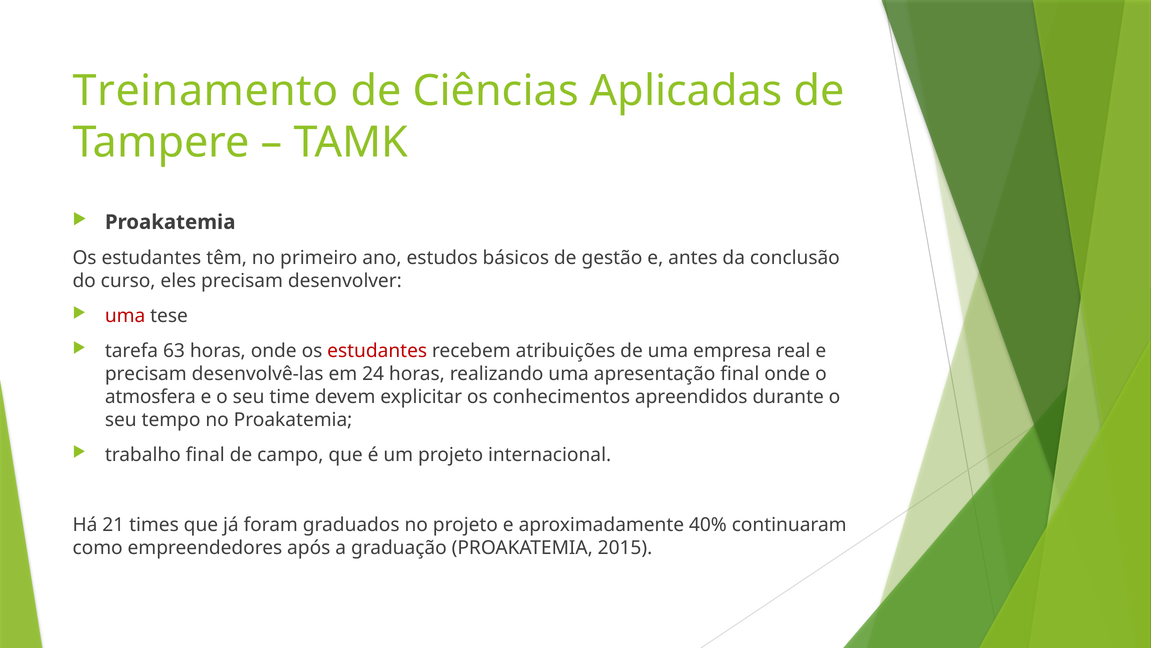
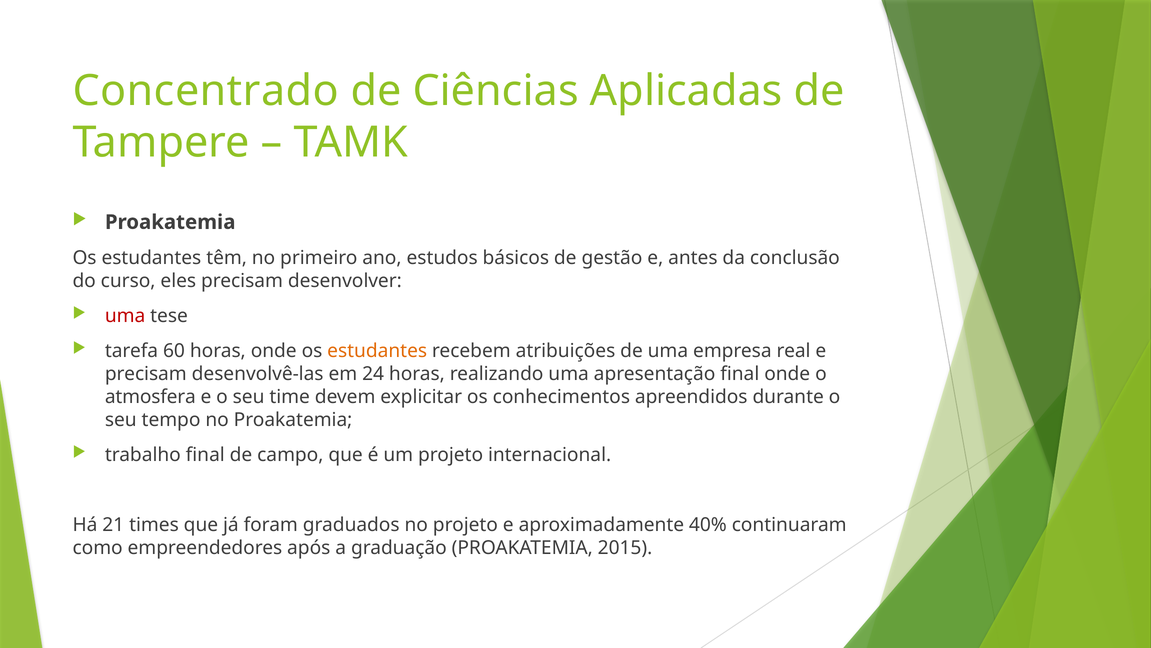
Treinamento: Treinamento -> Concentrado
63: 63 -> 60
estudantes at (377, 351) colour: red -> orange
